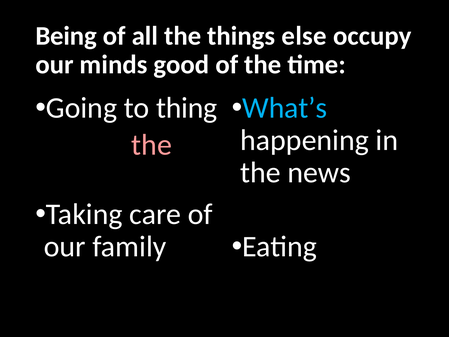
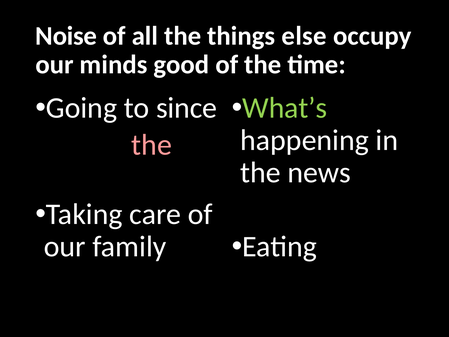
Being: Being -> Noise
thing: thing -> since
What’s colour: light blue -> light green
